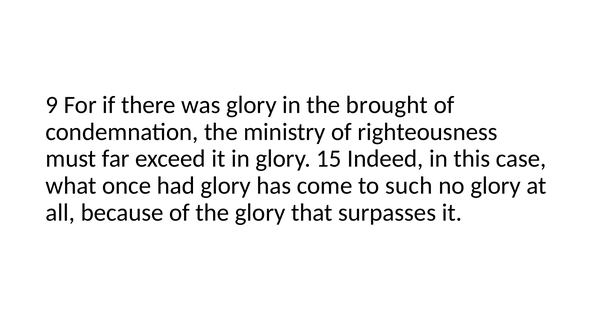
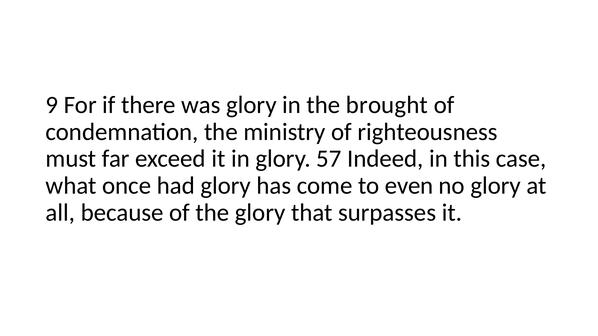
15: 15 -> 57
such: such -> even
